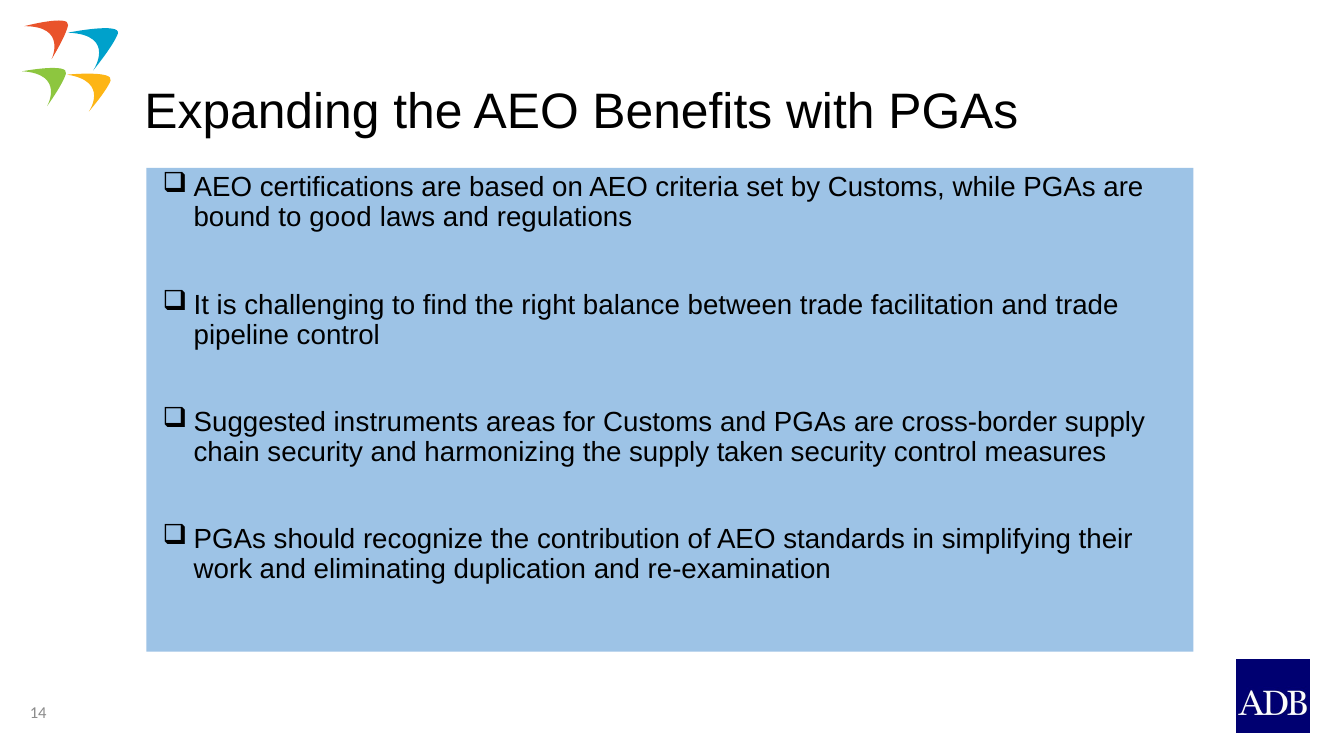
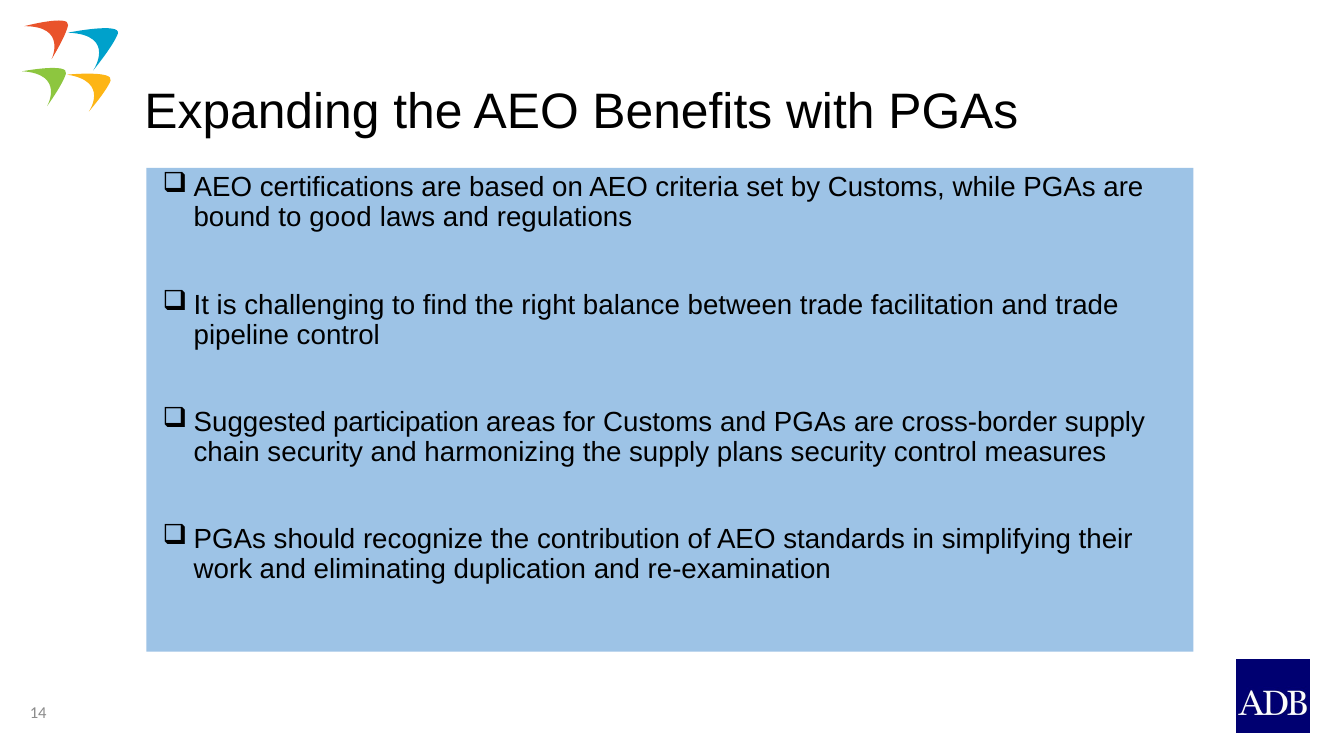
instruments: instruments -> participation
taken: taken -> plans
